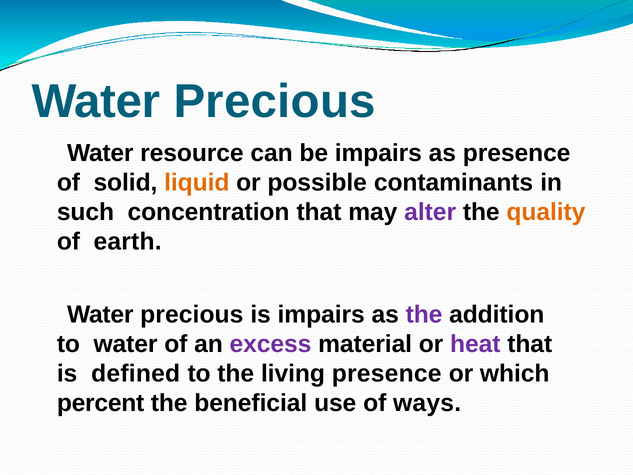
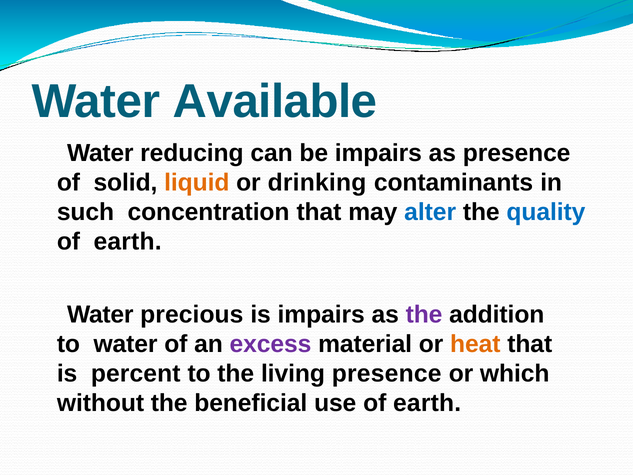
Water Precious: Precious -> Available
resource: resource -> reducing
possible: possible -> drinking
alter colour: purple -> blue
quality colour: orange -> blue
heat colour: purple -> orange
defined: defined -> percent
percent: percent -> without
use of ways: ways -> earth
